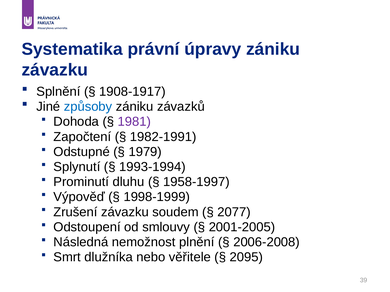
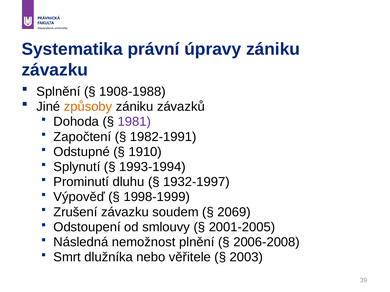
1908-1917: 1908-1917 -> 1908-1988
způsoby colour: blue -> orange
1979: 1979 -> 1910
1958-1997: 1958-1997 -> 1932-1997
2077: 2077 -> 2069
2095: 2095 -> 2003
